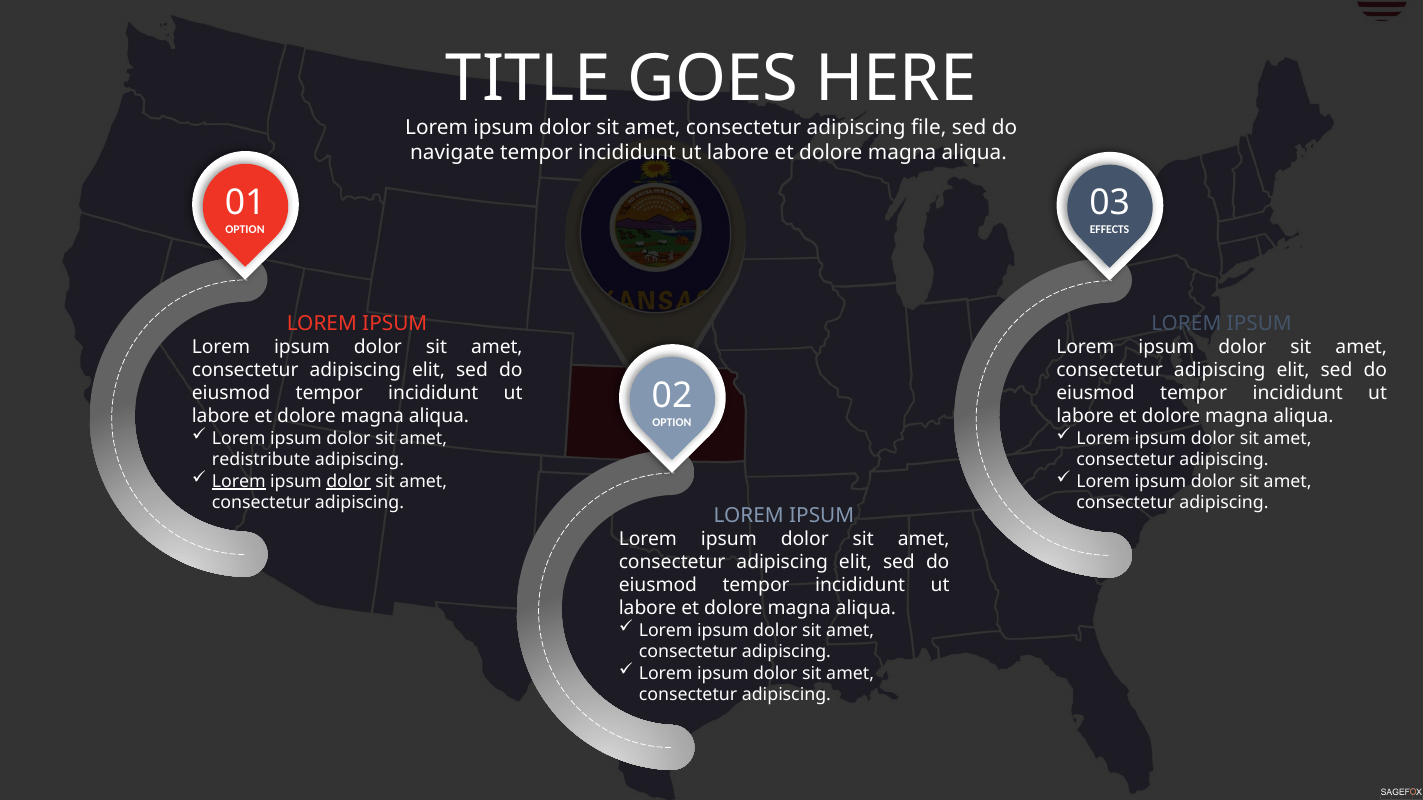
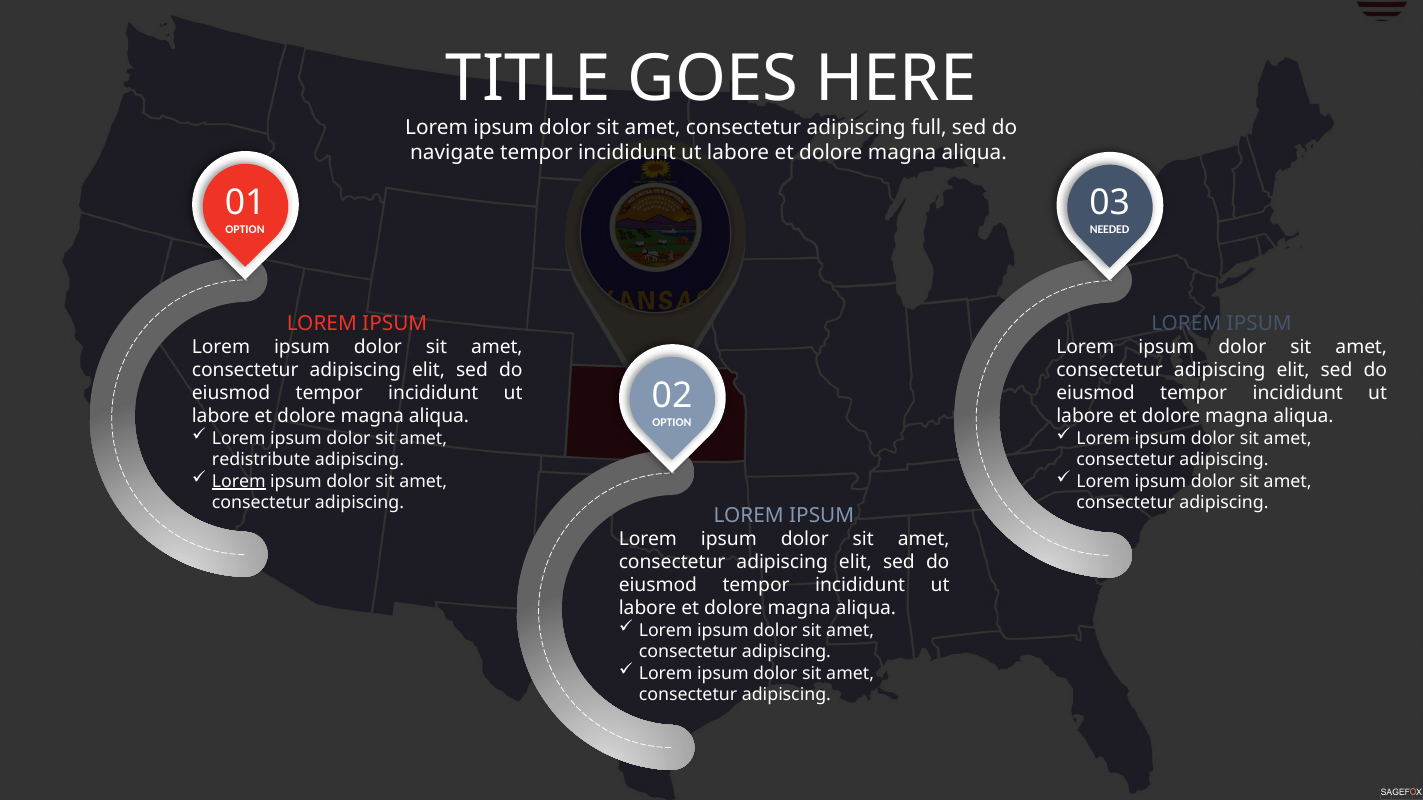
file: file -> full
EFFECTS: EFFECTS -> NEEDED
dolor at (348, 482) underline: present -> none
